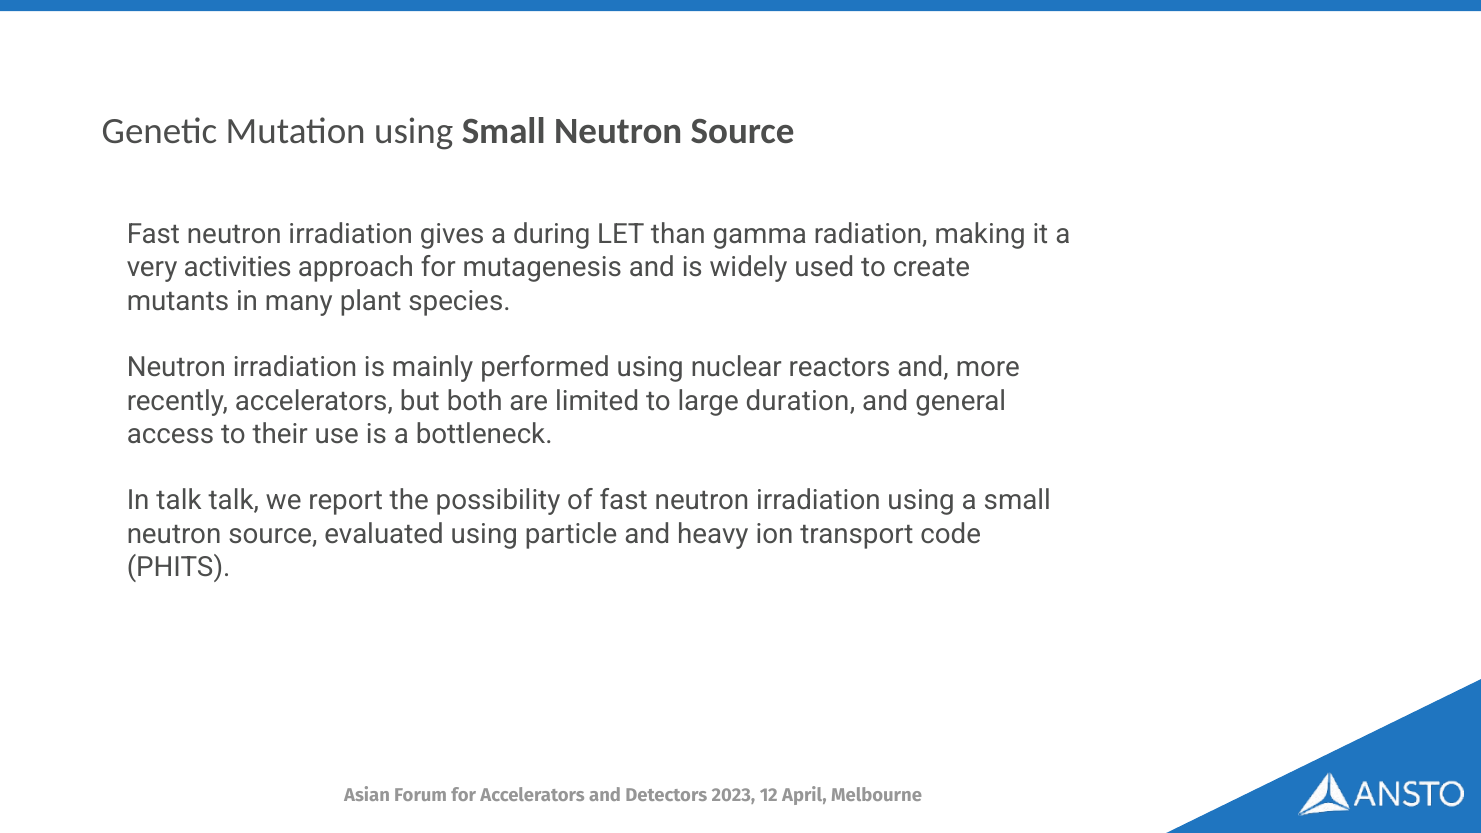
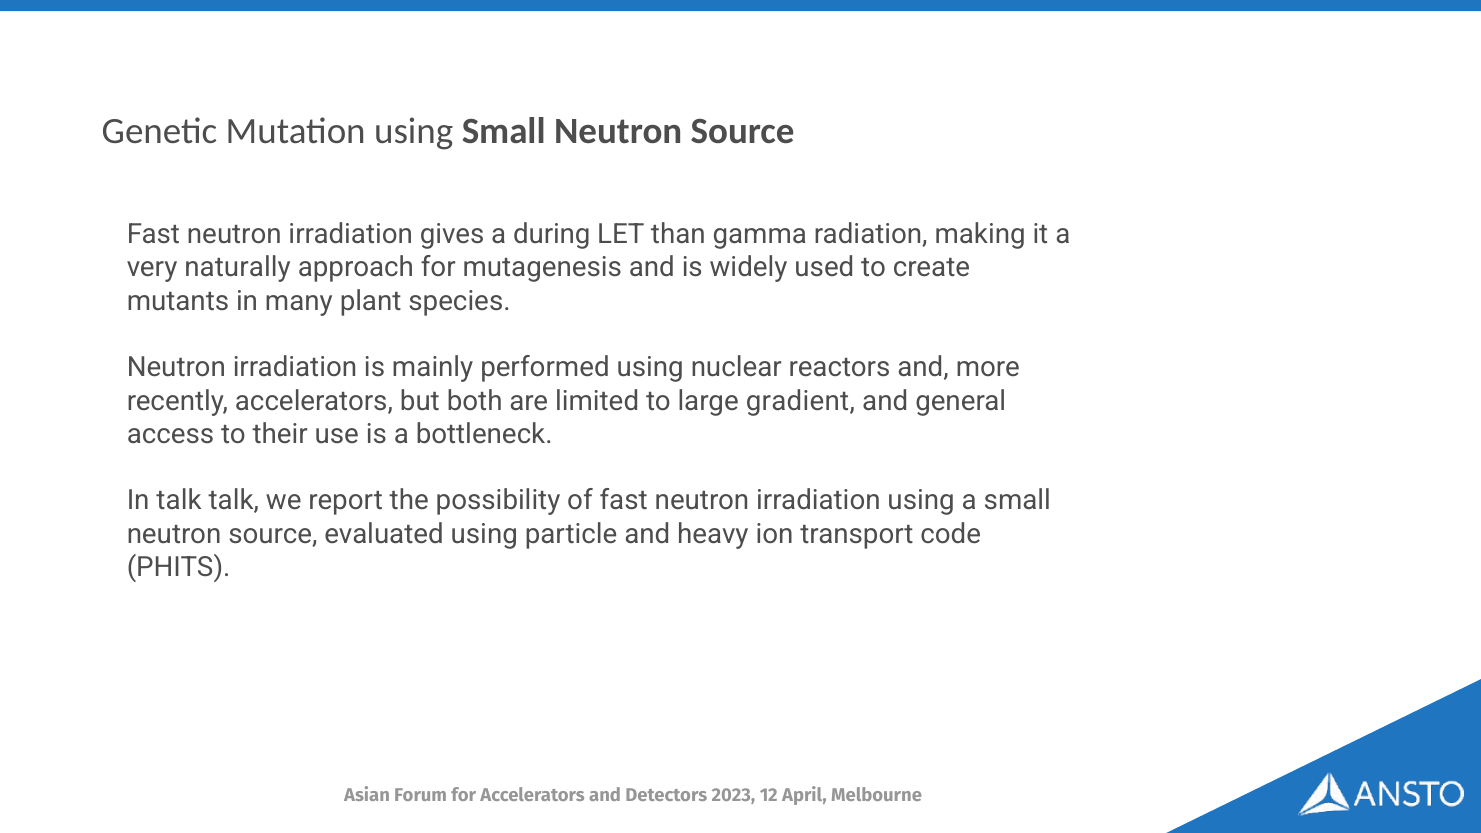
activities: activities -> naturally
duration: duration -> gradient
